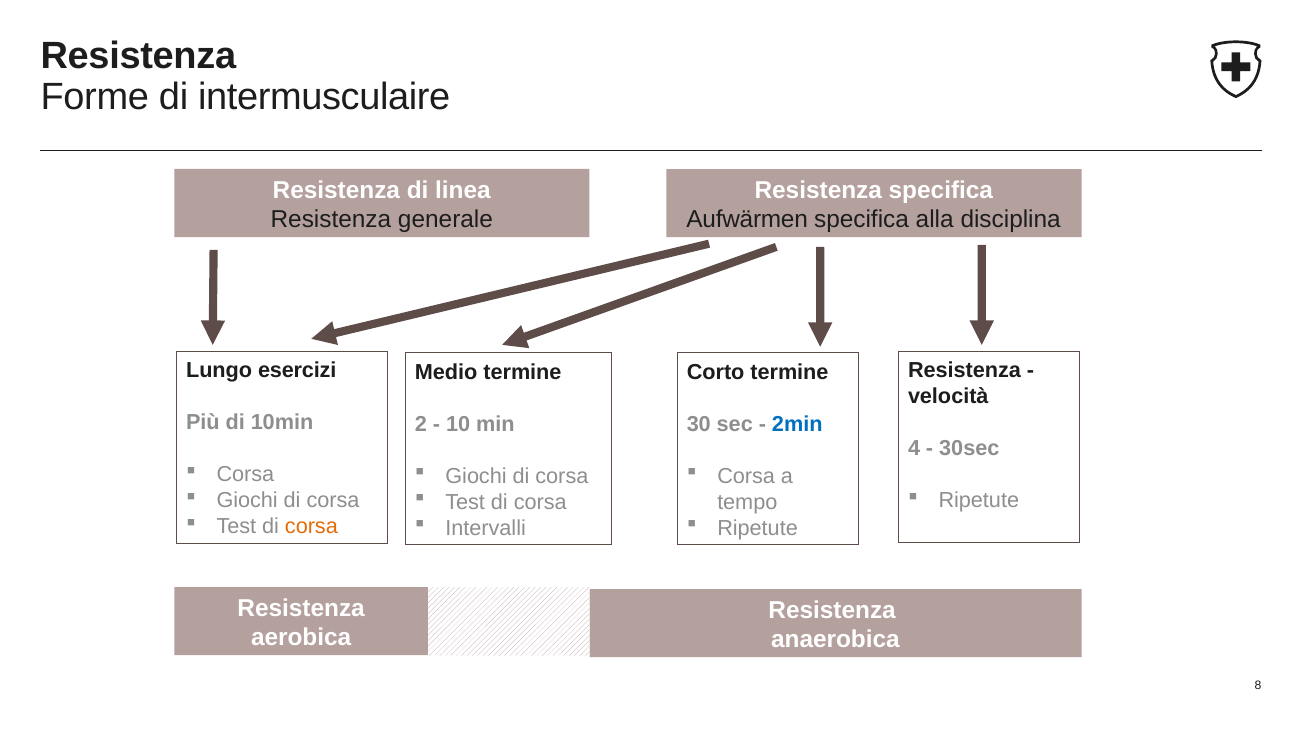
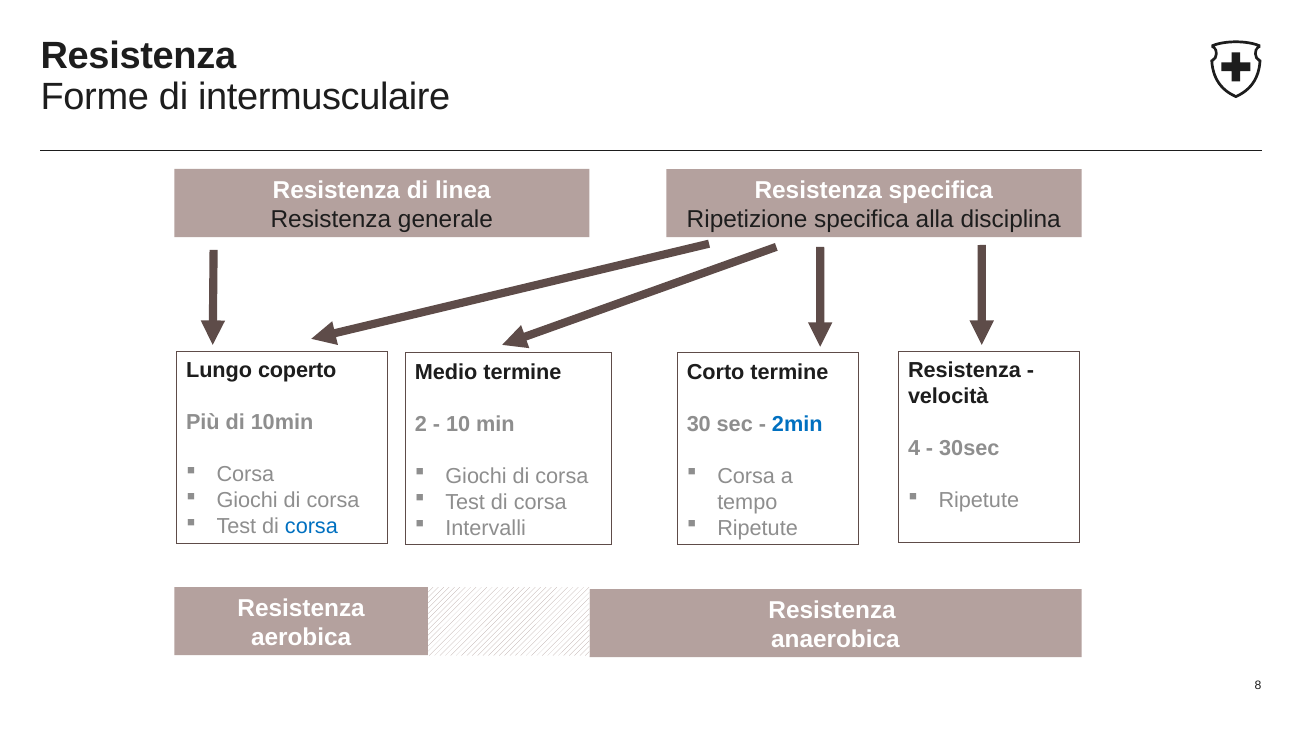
Aufwärmen: Aufwärmen -> Ripetizione
esercizi: esercizi -> coperto
corsa at (311, 527) colour: orange -> blue
